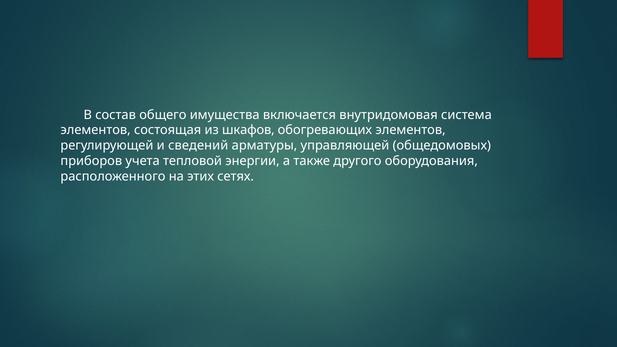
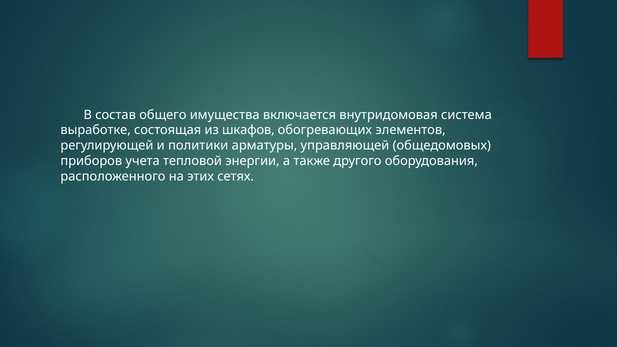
элементов at (96, 130): элементов -> выработке
сведений: сведений -> политики
